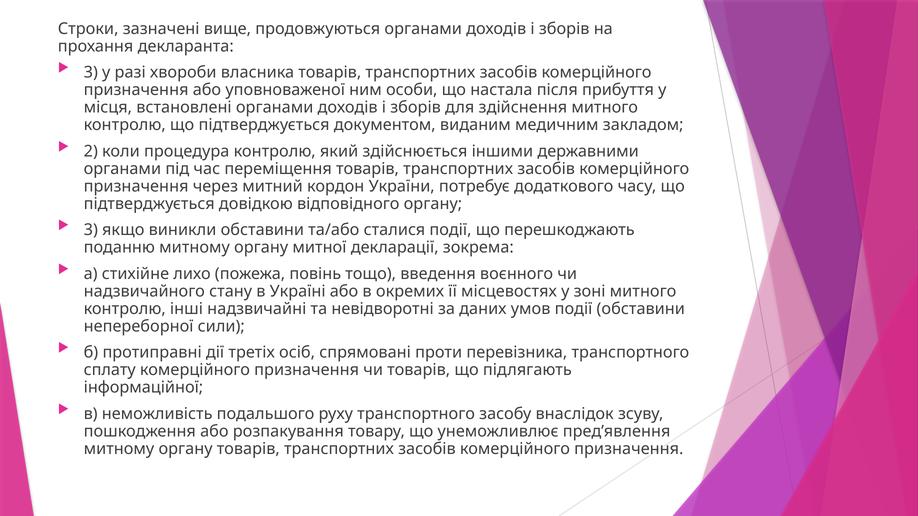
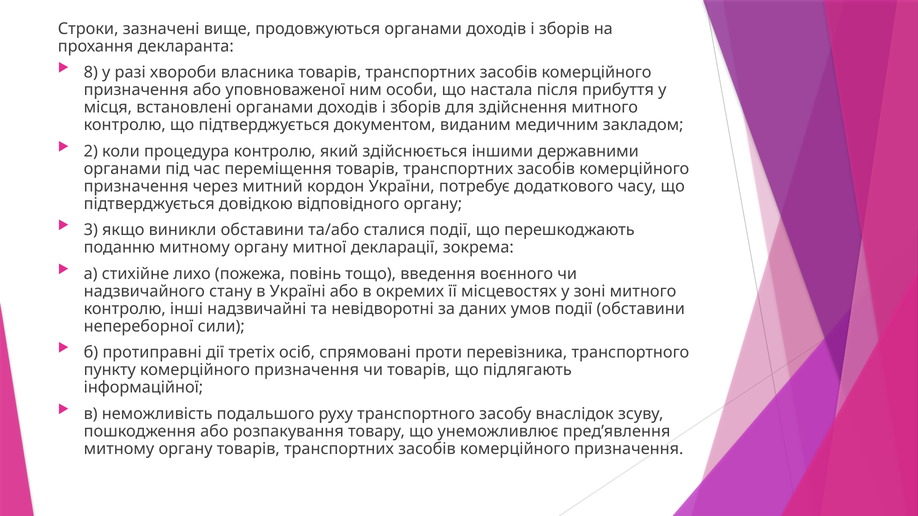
3 at (91, 72): 3 -> 8
сплату: сплату -> пункту
